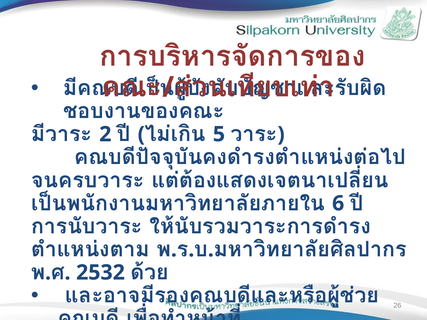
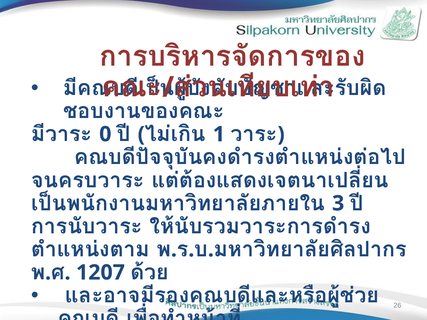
2: 2 -> 0
5: 5 -> 1
6: 6 -> 3
2532: 2532 -> 1207
